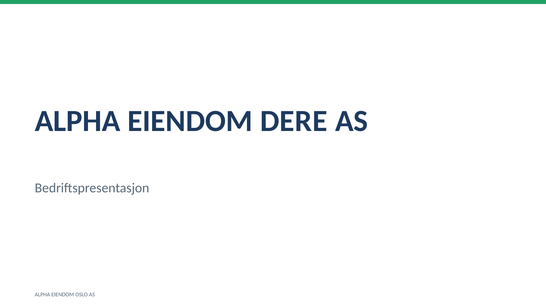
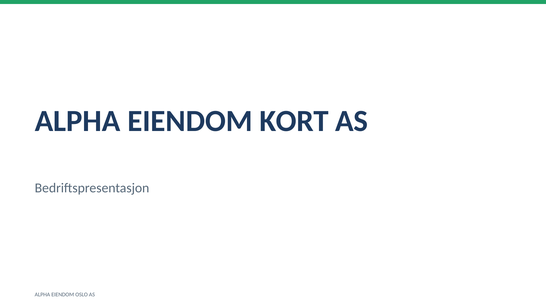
DERE: DERE -> KORT
